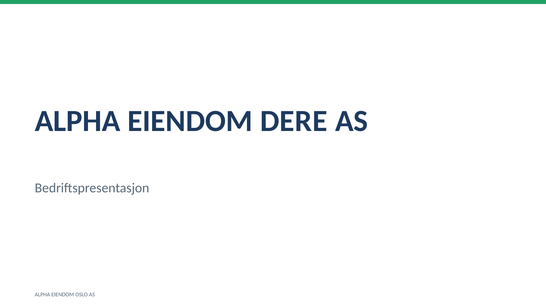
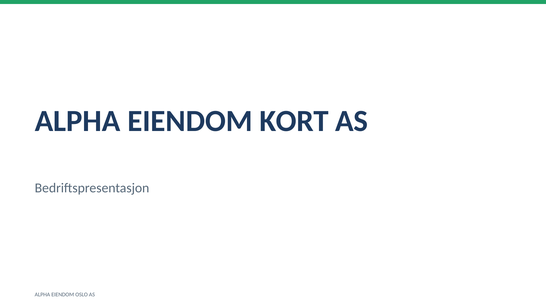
DERE: DERE -> KORT
